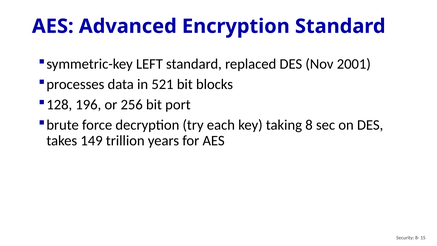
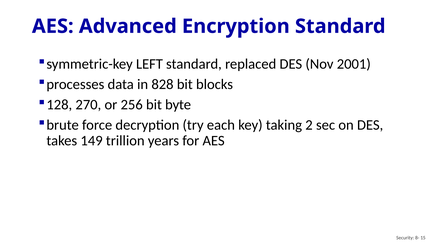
521: 521 -> 828
196: 196 -> 270
port: port -> byte
8: 8 -> 2
